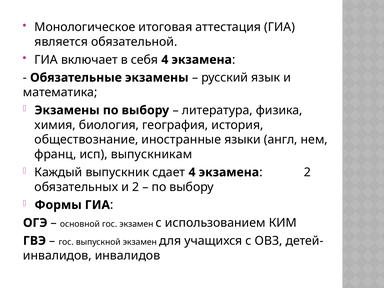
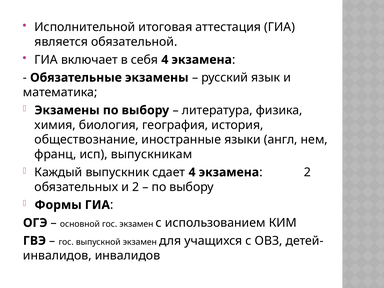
Монологическое: Монологическое -> Исполнительной
